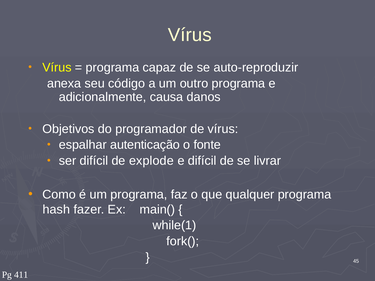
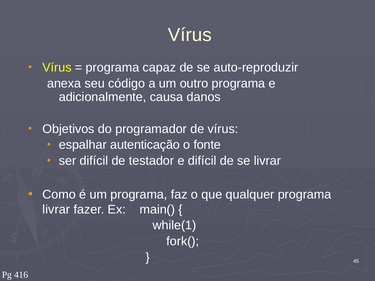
explode: explode -> testador
hash at (56, 210): hash -> livrar
411: 411 -> 416
